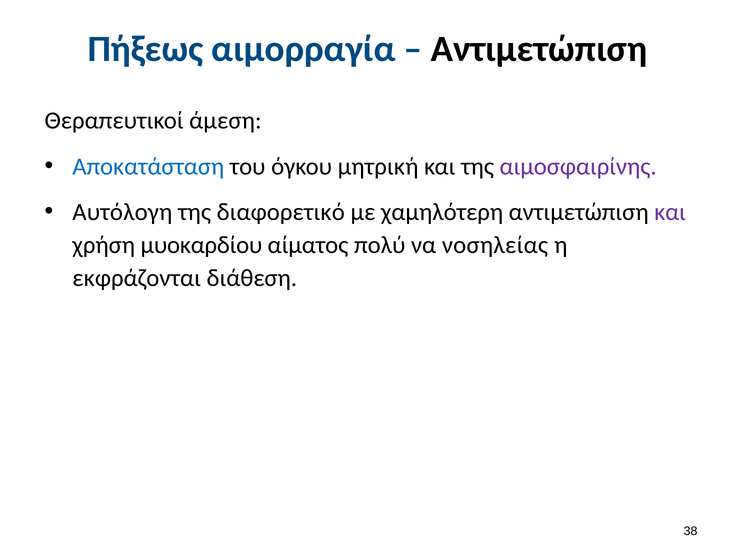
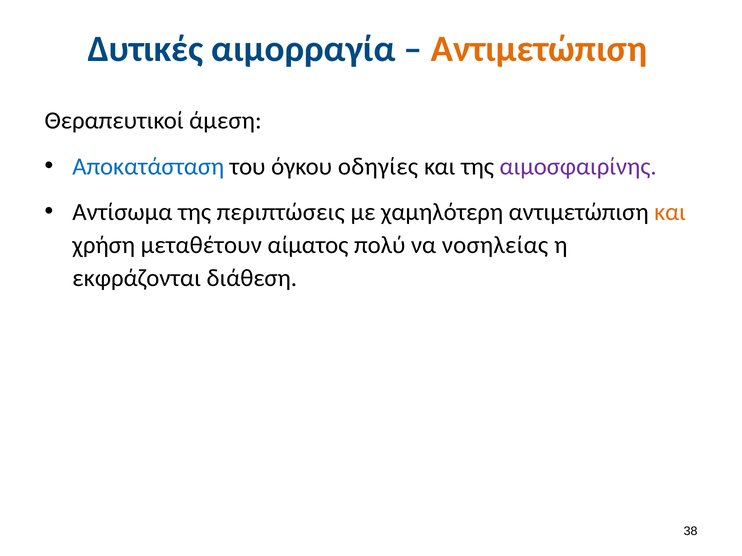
Πήξεως: Πήξεως -> Δυτικές
Αντιμετώπιση at (539, 49) colour: black -> orange
μητρική: μητρική -> οδηγίες
Αυτόλογη: Αυτόλογη -> Αντίσωμα
διαφορετικό: διαφορετικό -> περιπτώσεις
και at (670, 212) colour: purple -> orange
μυοκαρδίου: μυοκαρδίου -> μεταθέτουν
